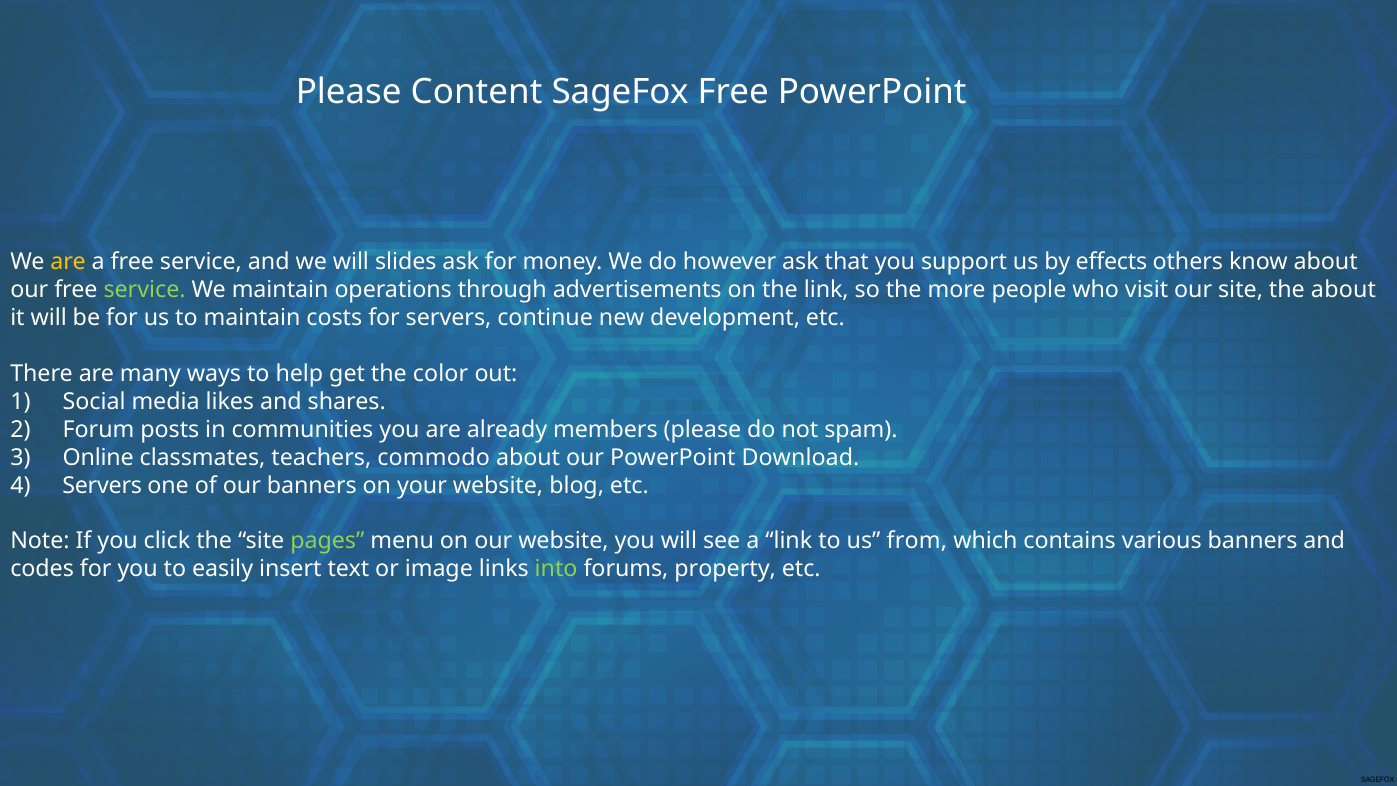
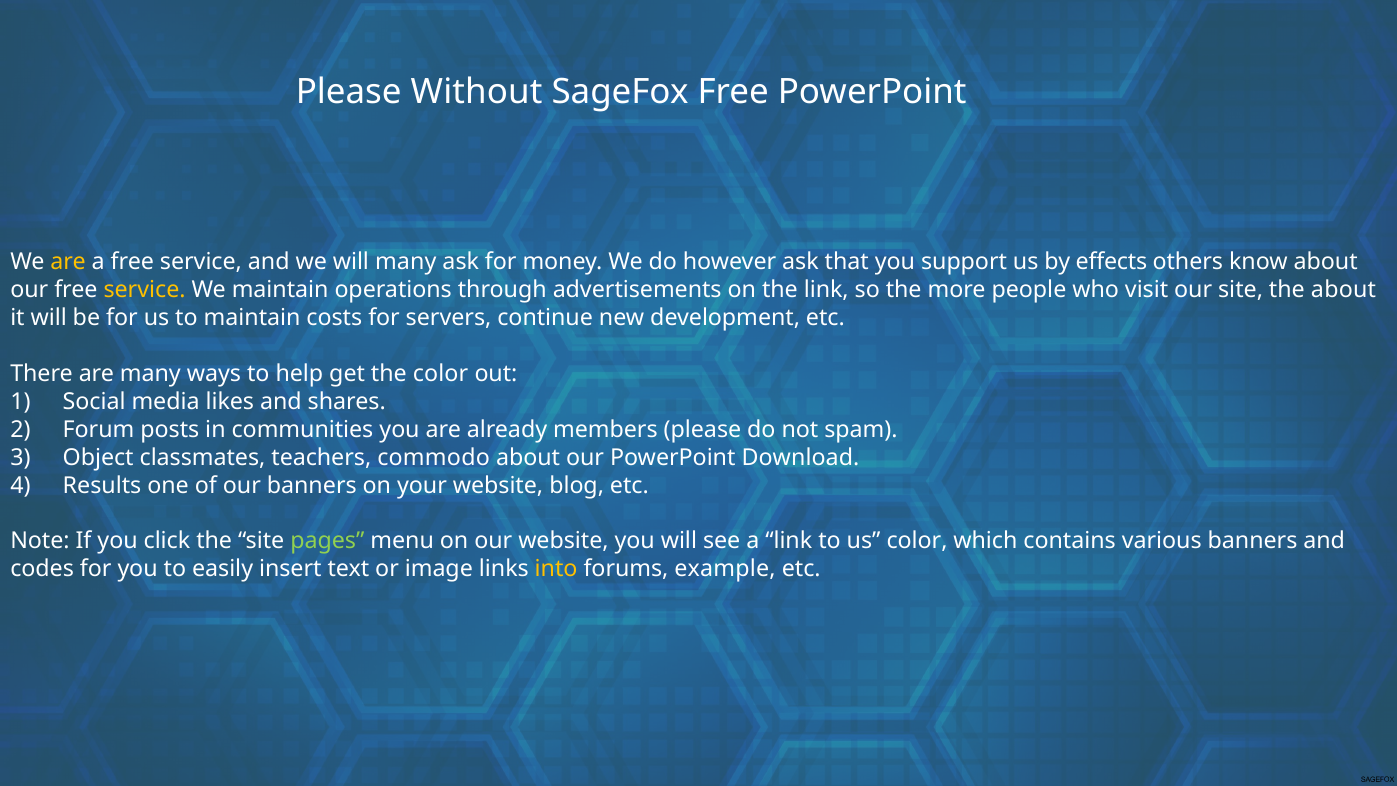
Content: Content -> Without
will slides: slides -> many
service at (145, 290) colour: light green -> yellow
Online: Online -> Object
Servers at (102, 485): Servers -> Results
us from: from -> color
into colour: light green -> yellow
property: property -> example
